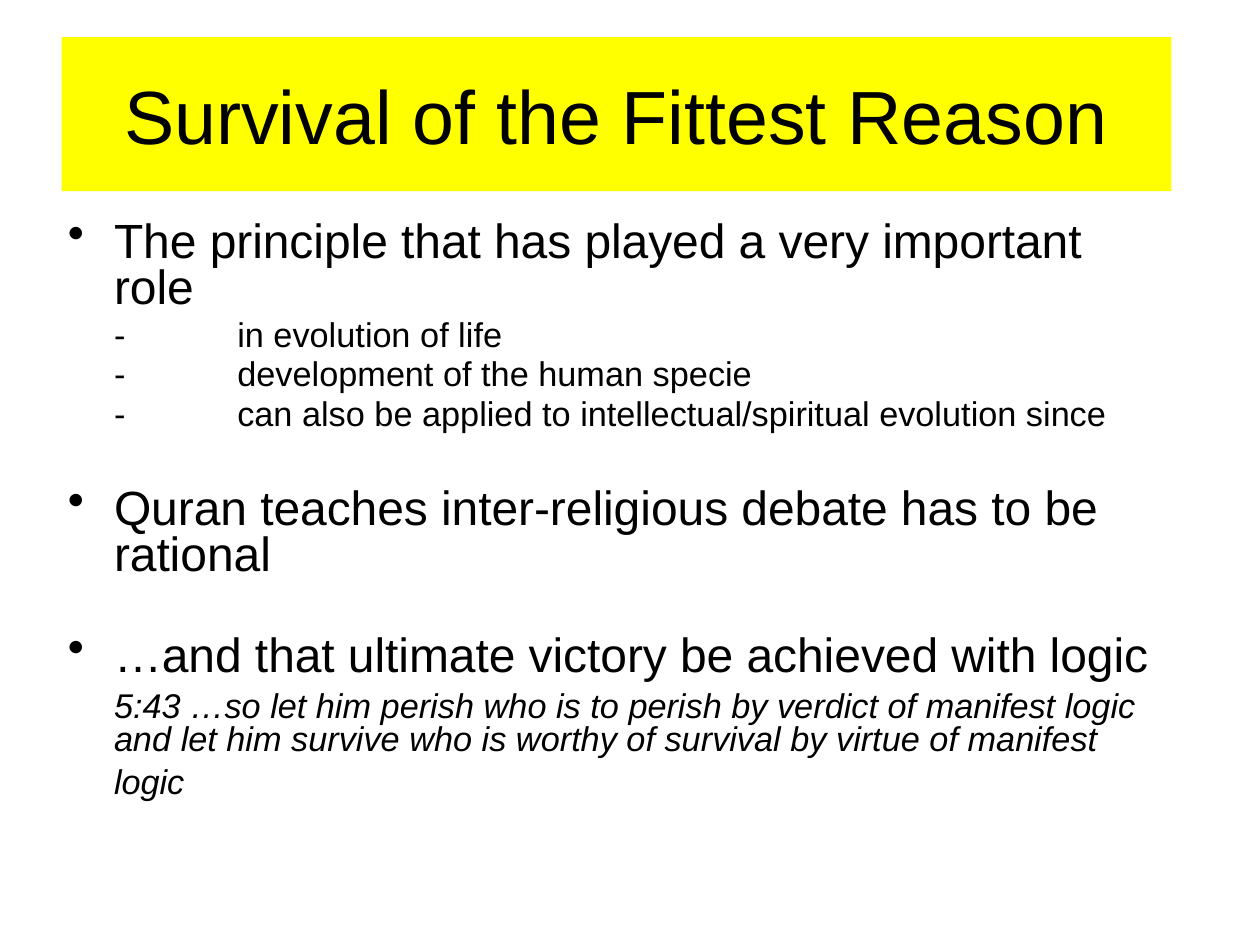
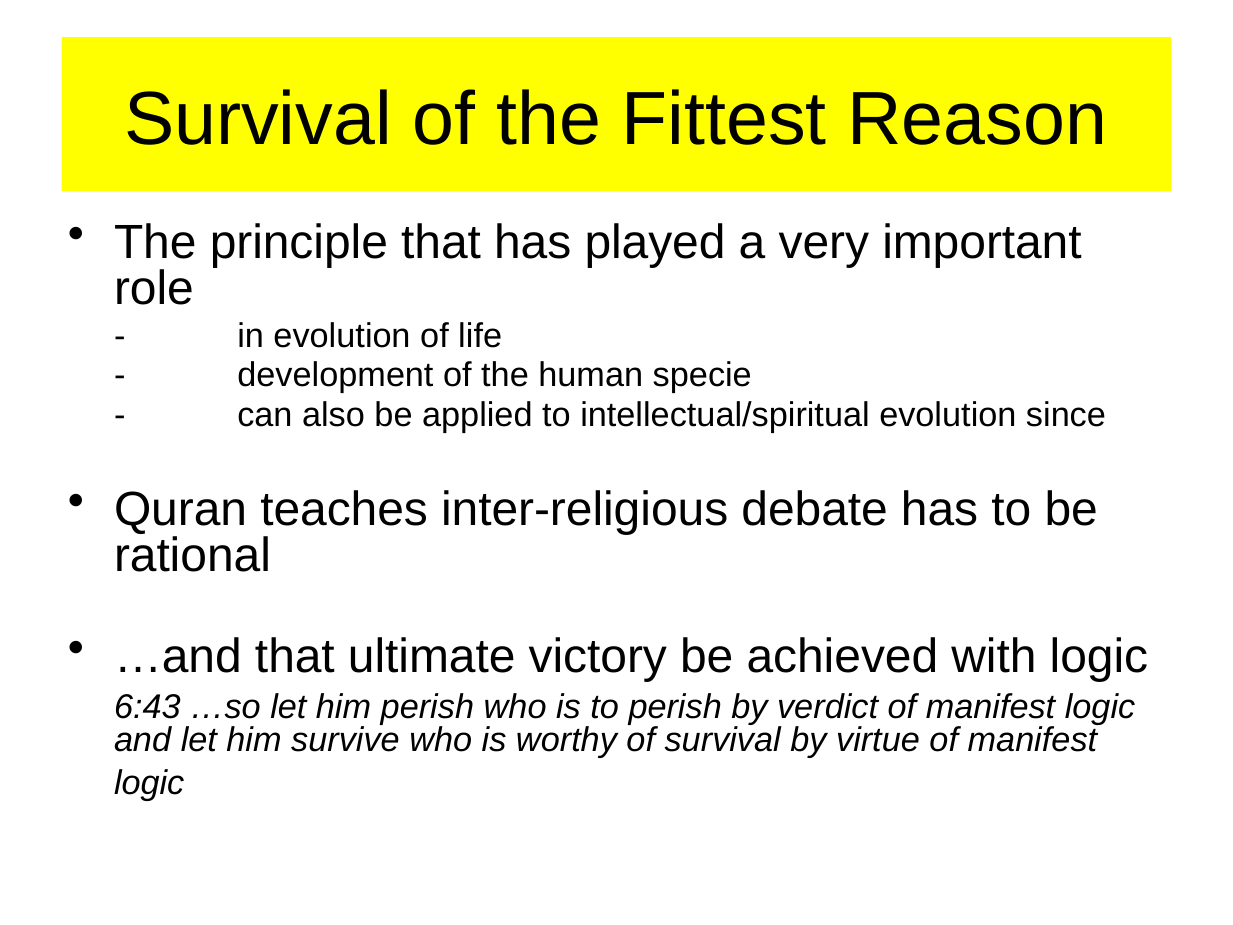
5:43: 5:43 -> 6:43
